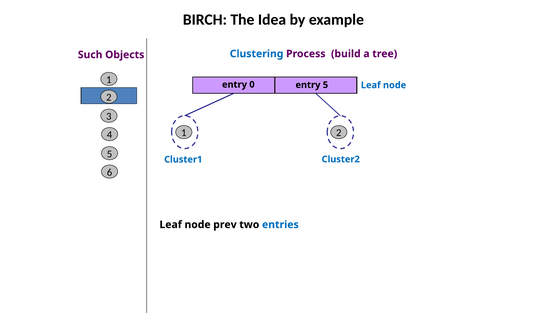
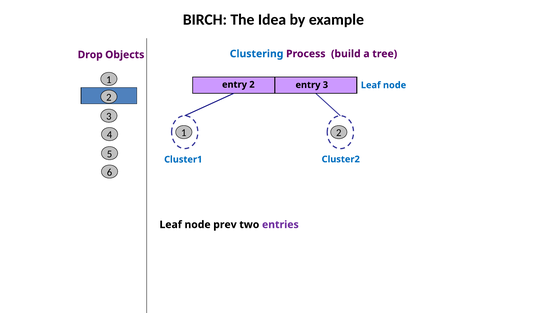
Such: Such -> Drop
entry 0: 0 -> 2
entry 5: 5 -> 3
entries colour: blue -> purple
